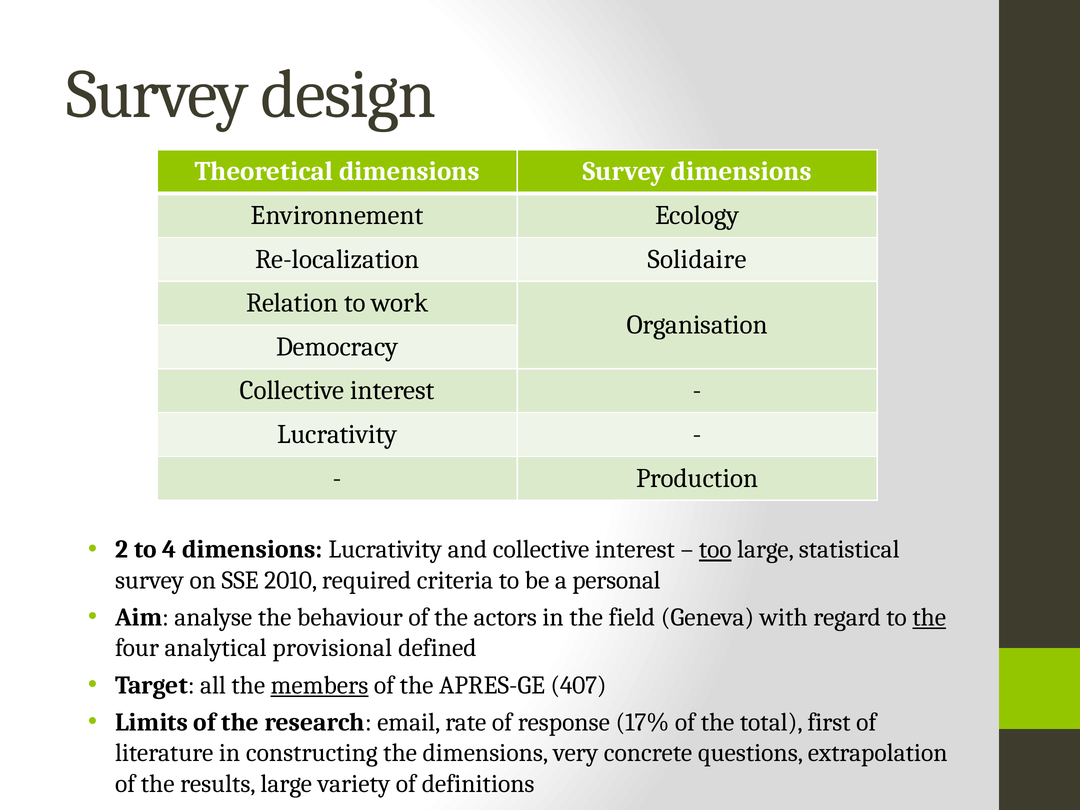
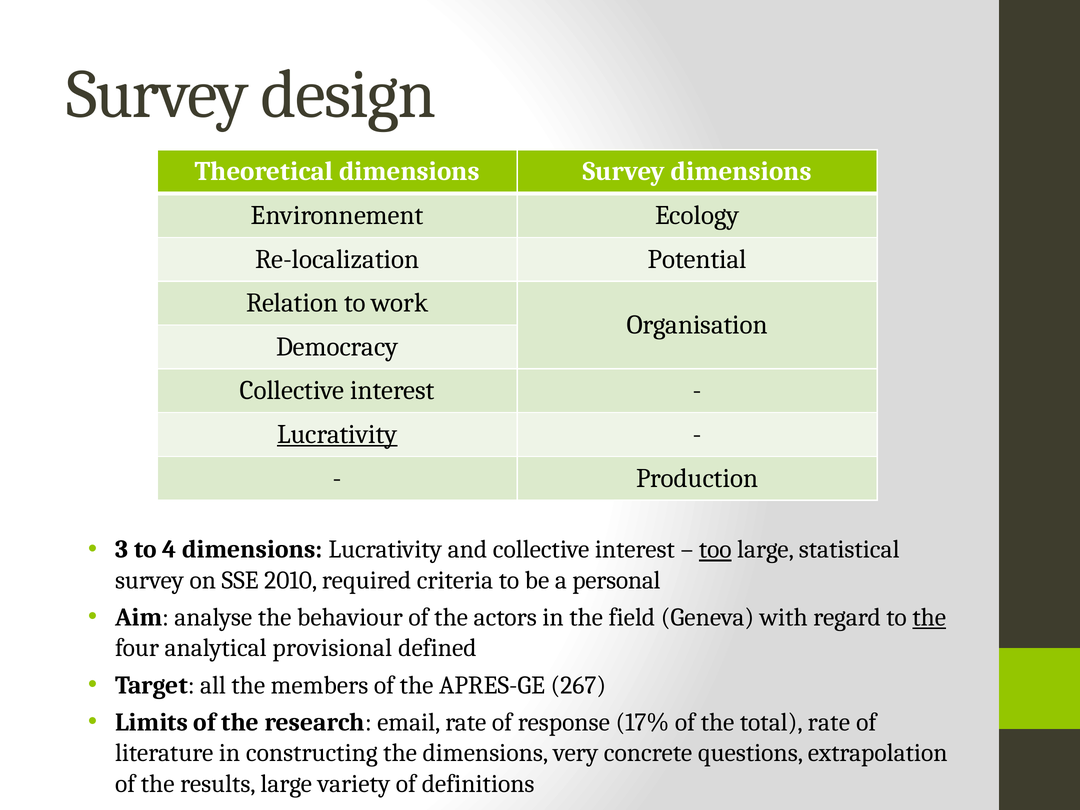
Solidaire: Solidaire -> Potential
Lucrativity at (337, 434) underline: none -> present
2: 2 -> 3
members underline: present -> none
407: 407 -> 267
total first: first -> rate
